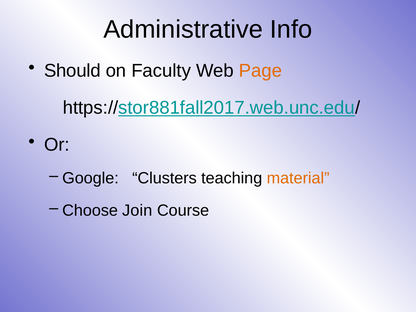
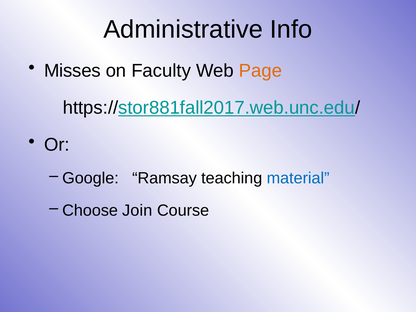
Should: Should -> Misses
Clusters: Clusters -> Ramsay
material colour: orange -> blue
